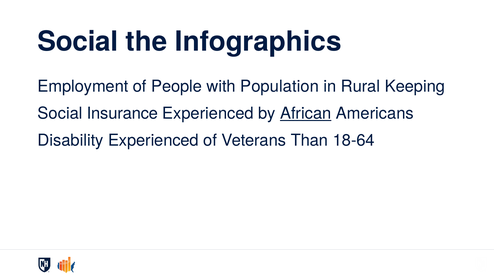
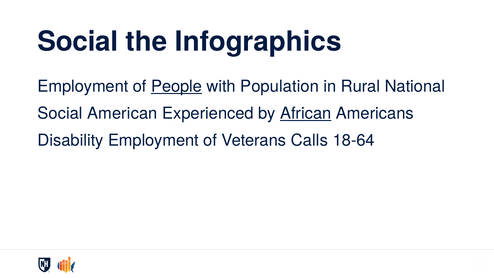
People underline: none -> present
Keeping: Keeping -> National
Insurance: Insurance -> American
Disability Experienced: Experienced -> Employment
Than: Than -> Calls
